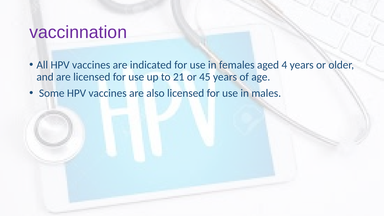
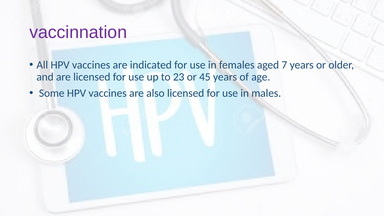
4: 4 -> 7
21: 21 -> 23
